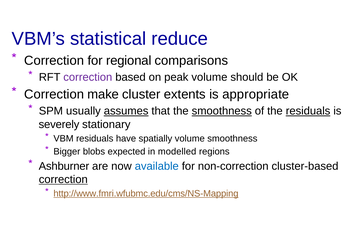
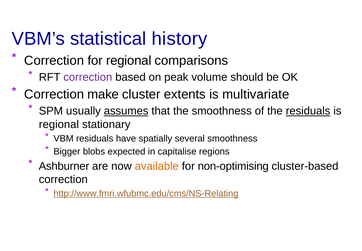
reduce: reduce -> history
appropriate: appropriate -> multivariate
smoothness at (222, 111) underline: present -> none
severely at (59, 124): severely -> regional
spatially volume: volume -> several
modelled: modelled -> capitalise
available colour: blue -> orange
non-correction: non-correction -> non-optimising
correction at (63, 179) underline: present -> none
http://www.fmri.wfubmc.edu/cms/NS-Mapping: http://www.fmri.wfubmc.edu/cms/NS-Mapping -> http://www.fmri.wfubmc.edu/cms/NS-Relating
